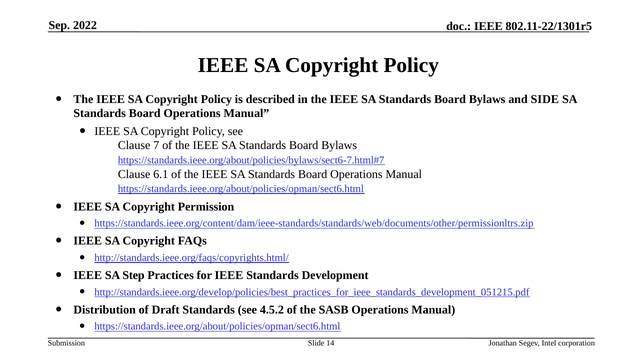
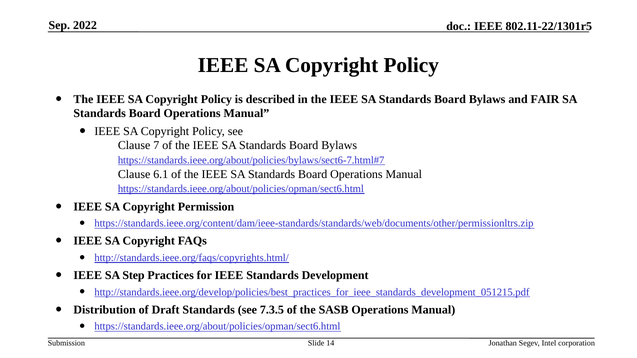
SIDE: SIDE -> FAIR
4.5.2: 4.5.2 -> 7.3.5
